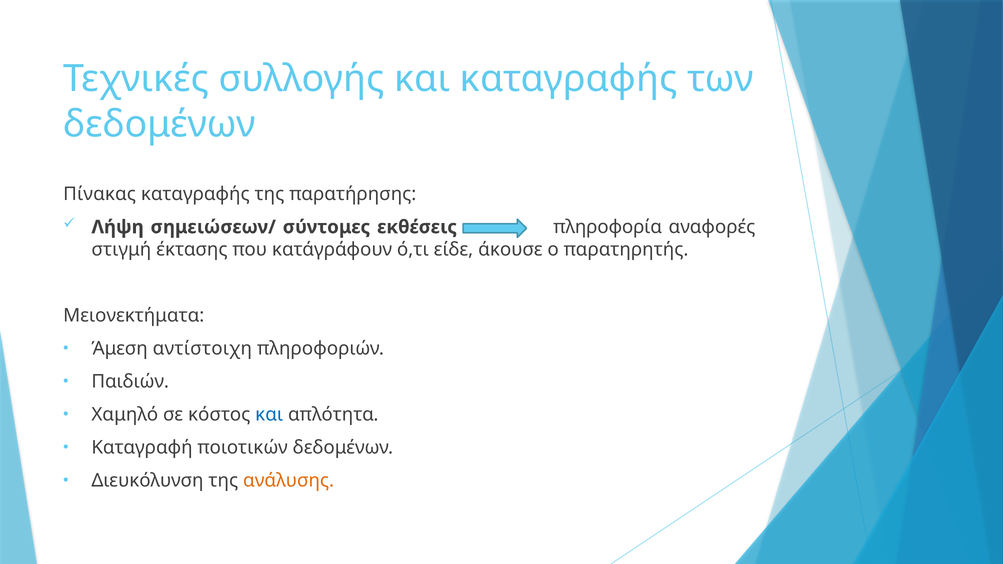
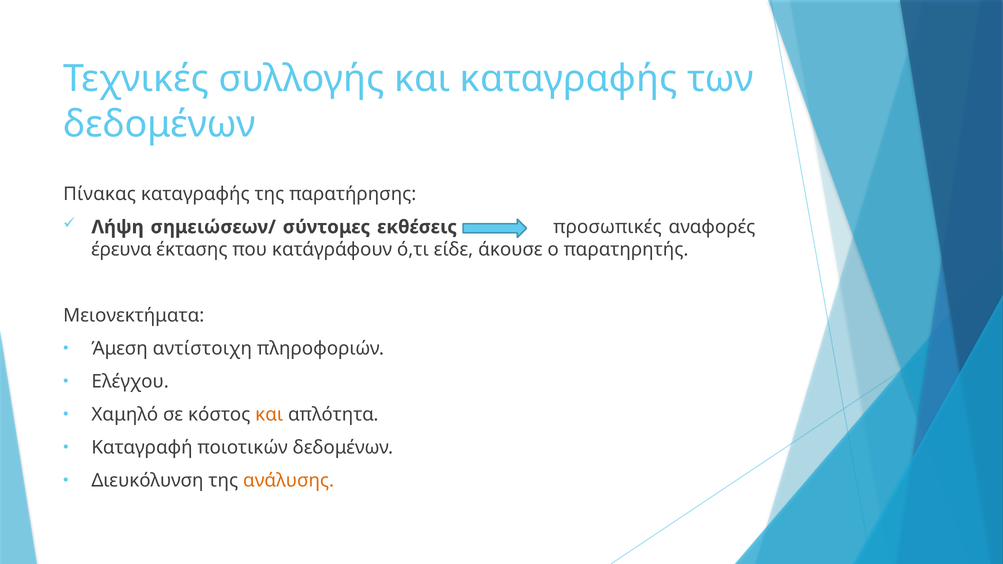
πληροφορία: πληροφορία -> προσωπικές
στιγμή: στιγμή -> έρευνα
Παιδιών: Παιδιών -> Ελέγχου
και at (269, 415) colour: blue -> orange
